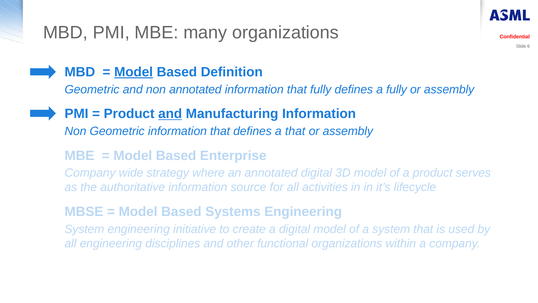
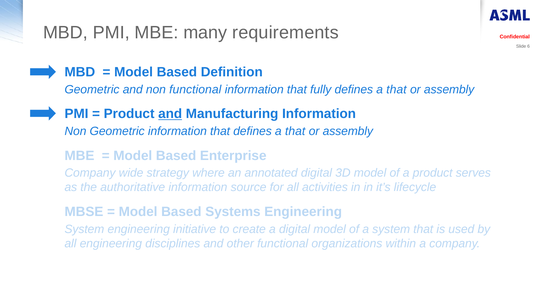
many organizations: organizations -> requirements
Model at (134, 72) underline: present -> none
non annotated: annotated -> functional
fully defines a fully: fully -> that
